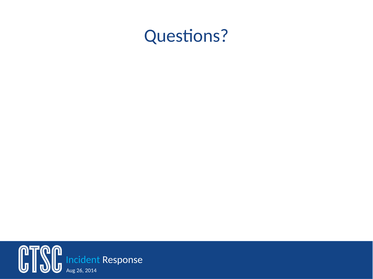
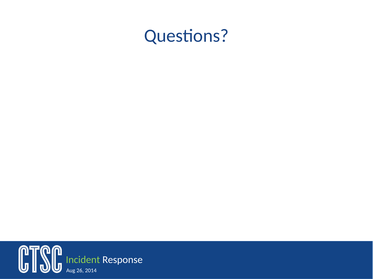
Incident colour: light blue -> light green
